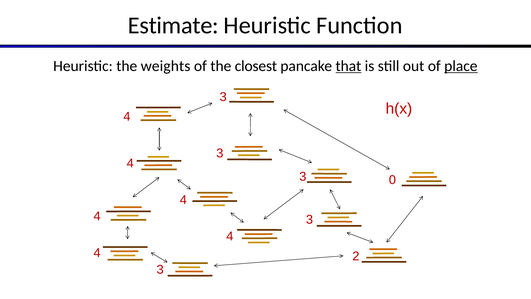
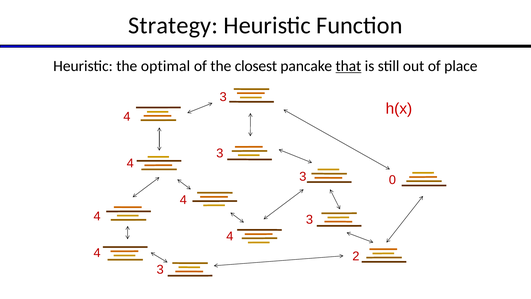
Estimate: Estimate -> Strategy
weights: weights -> optimal
place underline: present -> none
